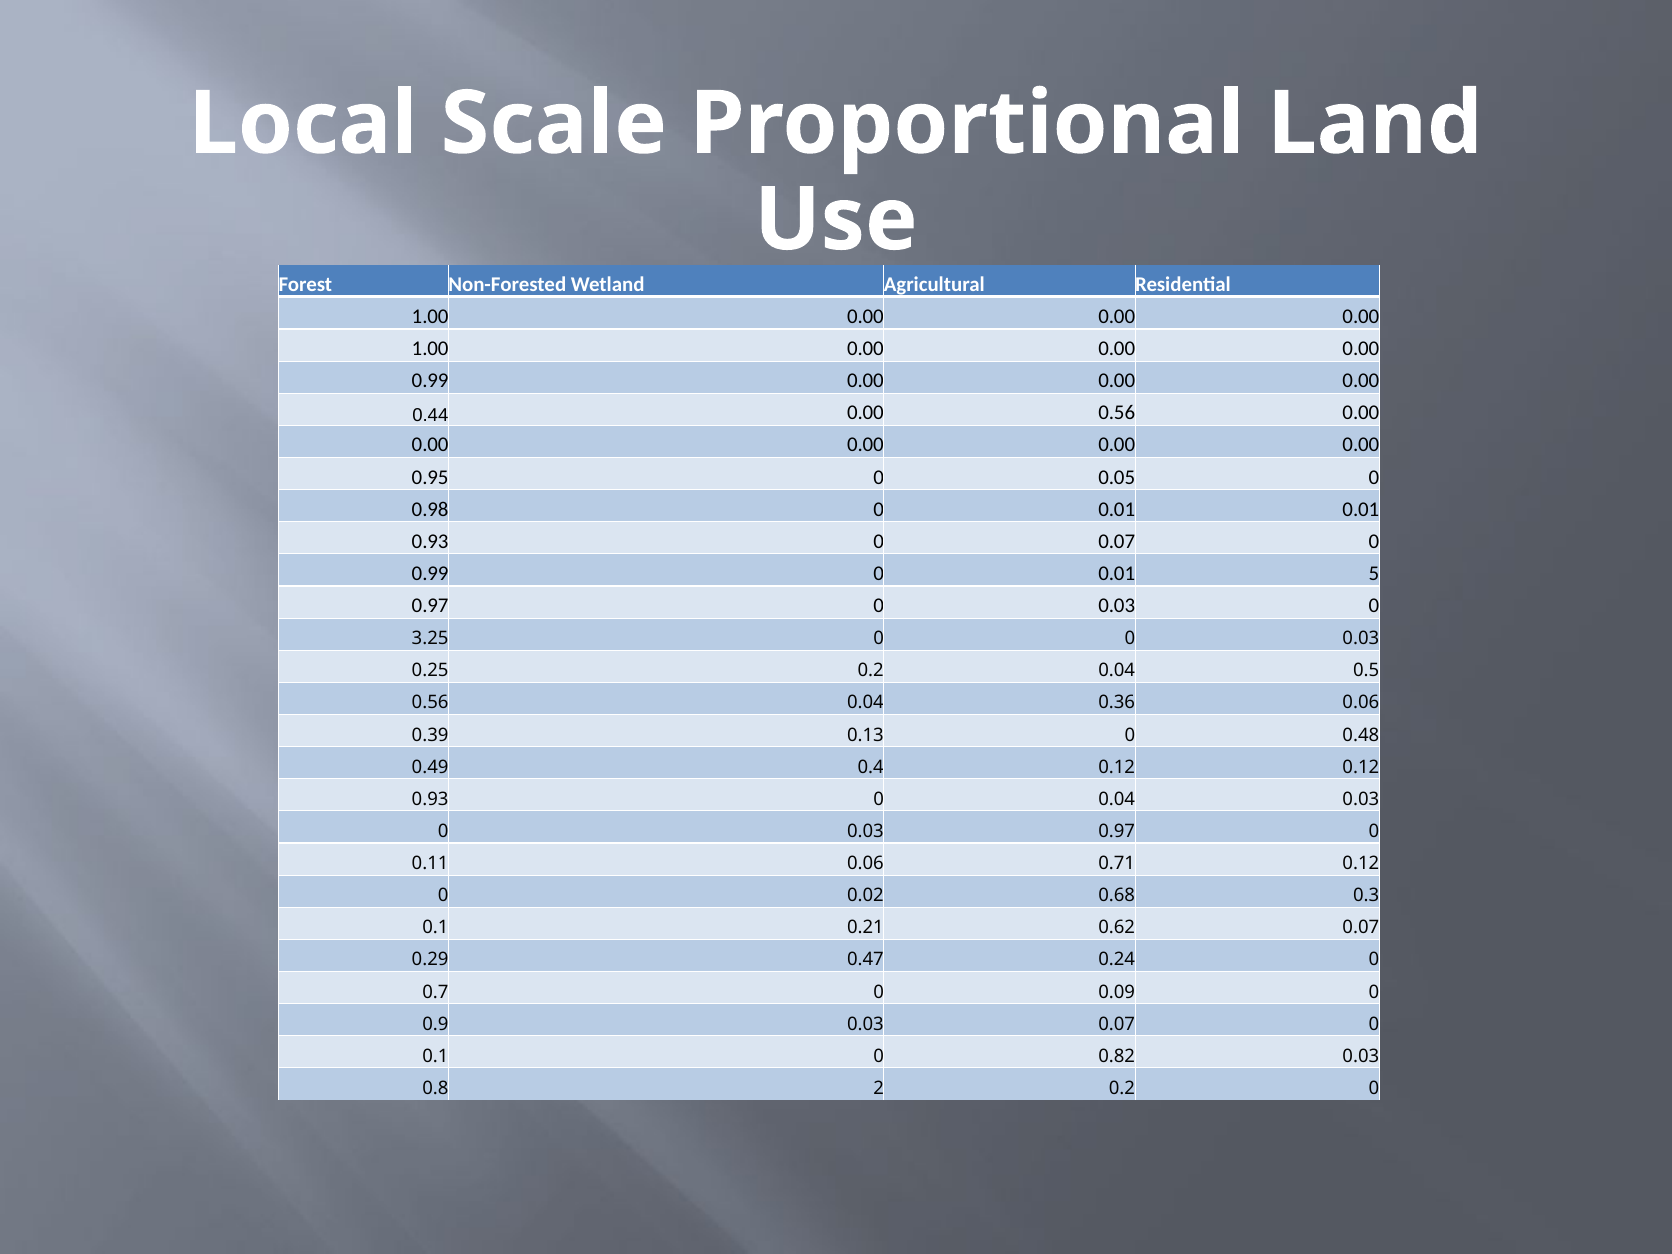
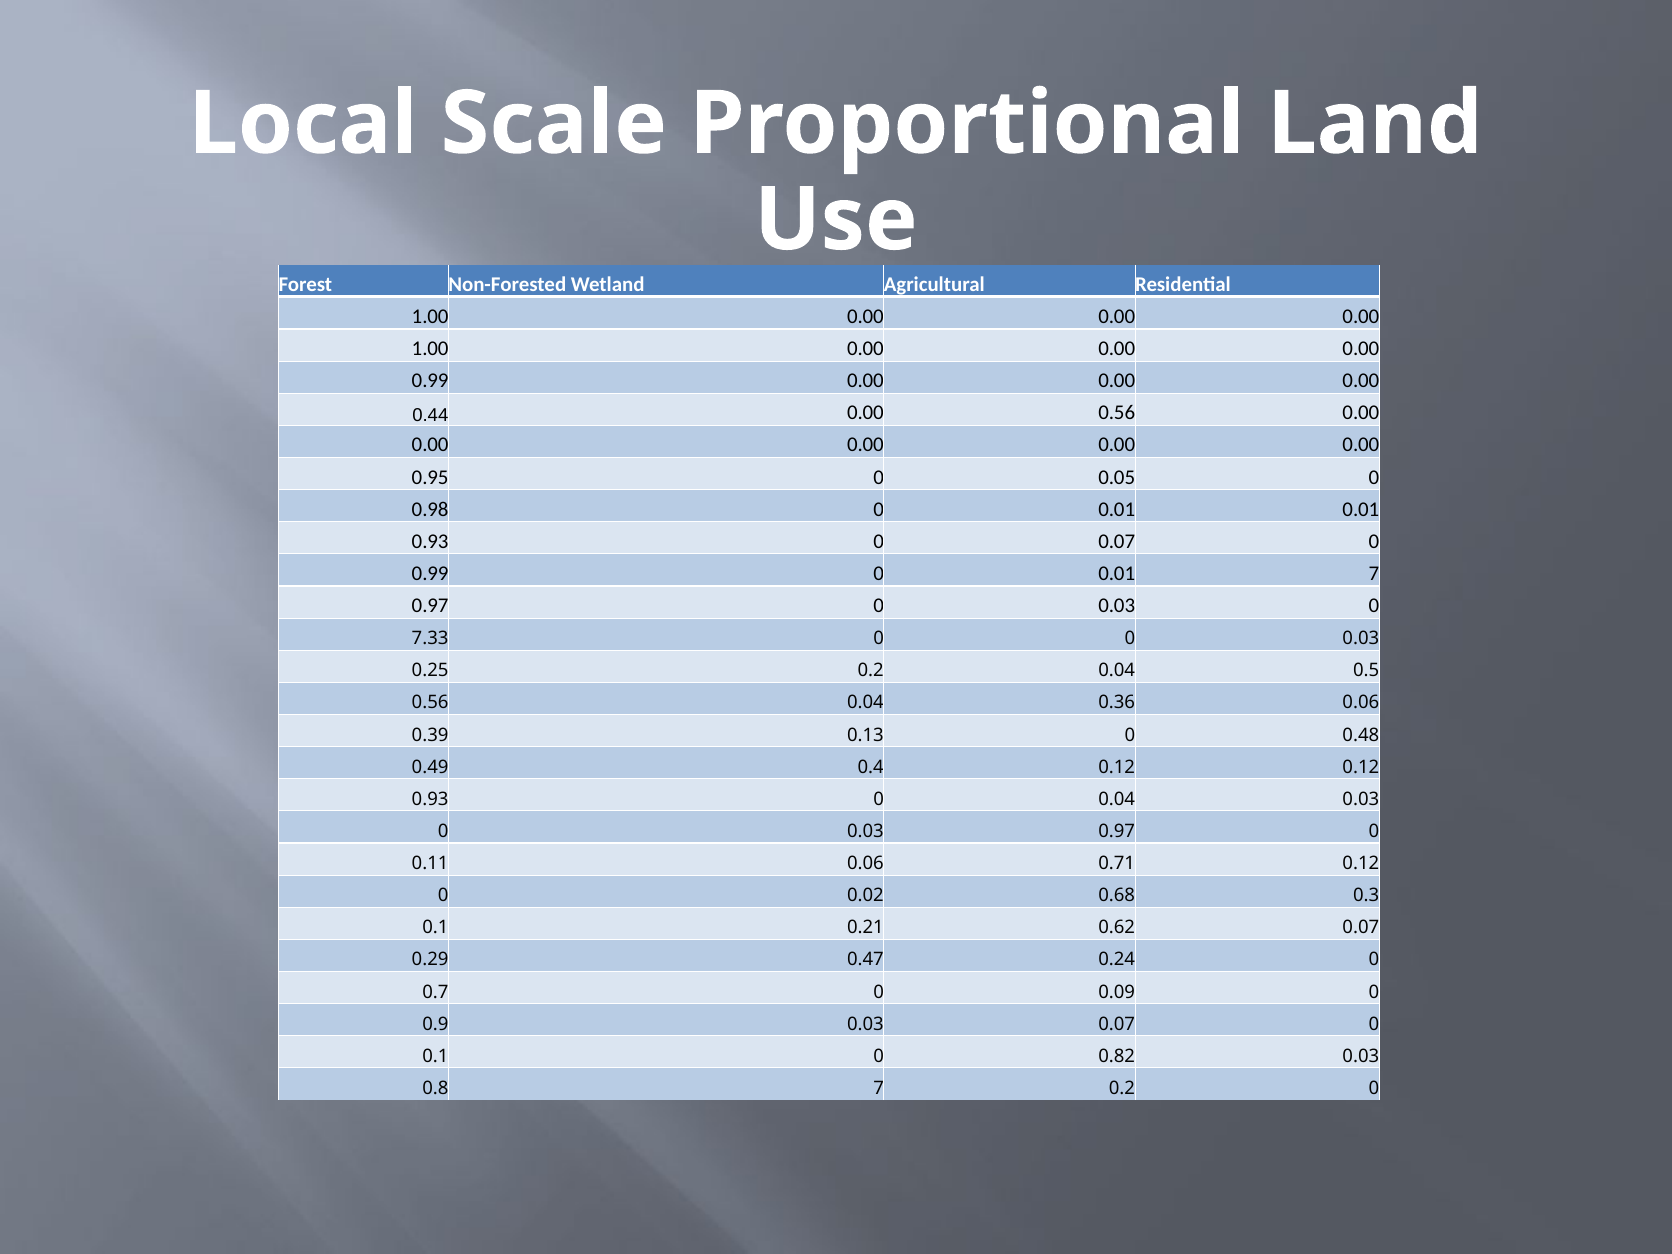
0.01 5: 5 -> 7
3.25: 3.25 -> 7.33
0.8 2: 2 -> 7
